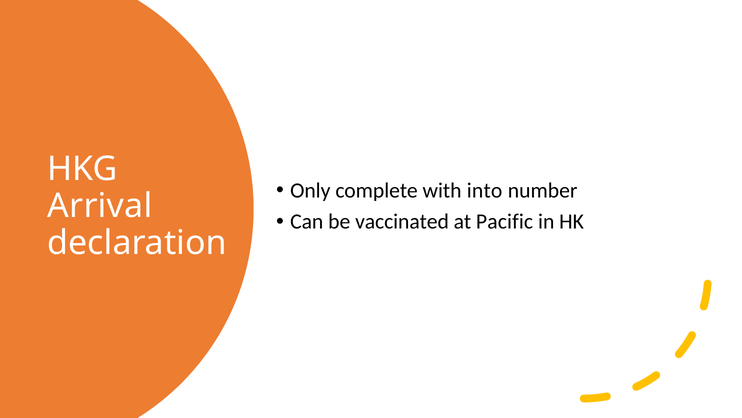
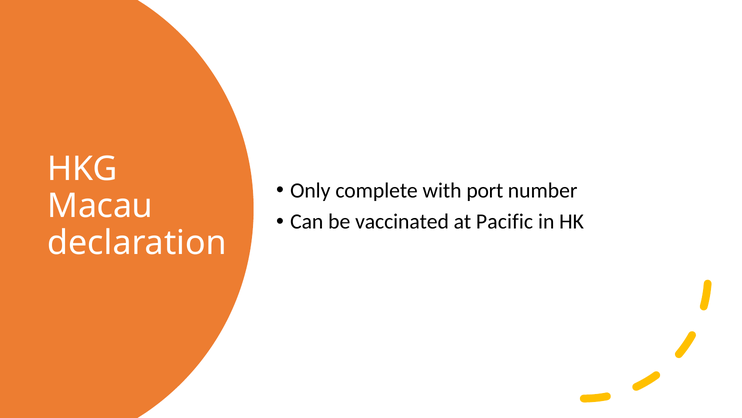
into: into -> port
Arrival: Arrival -> Macau
